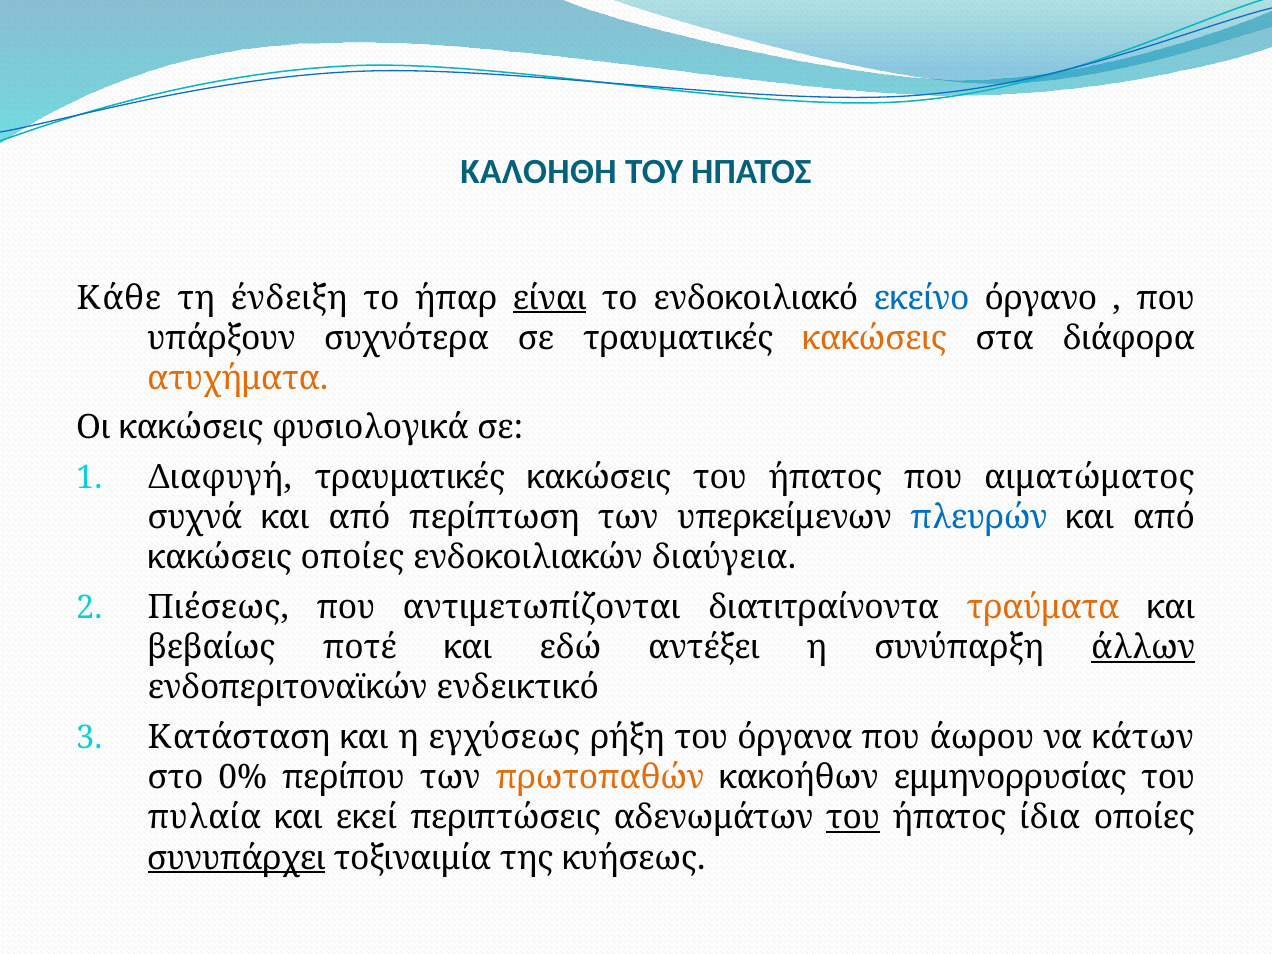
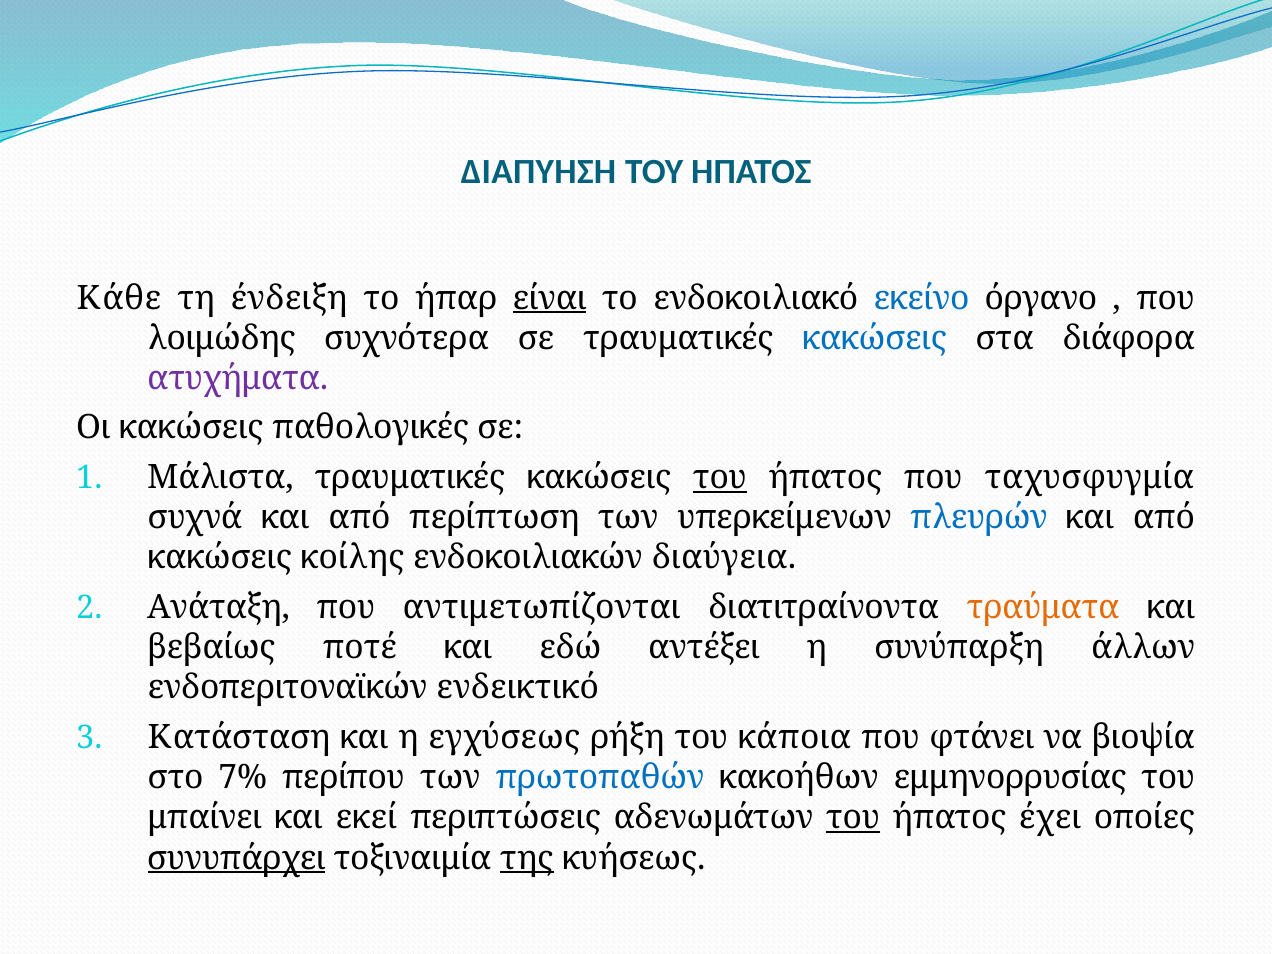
ΚΑΛΟΗΘΗ: ΚΑΛΟΗΘΗ -> ΔΙΑΠΥΗΣΗ
υπάρξουν: υπάρξουν -> λοιμώδης
κακώσεις at (875, 338) colour: orange -> blue
ατυχήματα colour: orange -> purple
φυσιολογικά: φυσιολογικά -> παθολογικές
Διαφυγή: Διαφυγή -> Μάλιστα
του at (720, 477) underline: none -> present
αιματώματος: αιματώματος -> ταχυσφυγμία
κακώσεις οποίες: οποίες -> κοίλης
Πιέσεως: Πιέσεως -> Ανάταξη
άλλων underline: present -> none
όργανα: όργανα -> κάποια
άωρου: άωρου -> φτάνει
κάτων: κάτων -> βιοψία
0%: 0% -> 7%
πρωτοπαθών colour: orange -> blue
πυλαία: πυλαία -> μπαίνει
ίδια: ίδια -> έχει
της underline: none -> present
